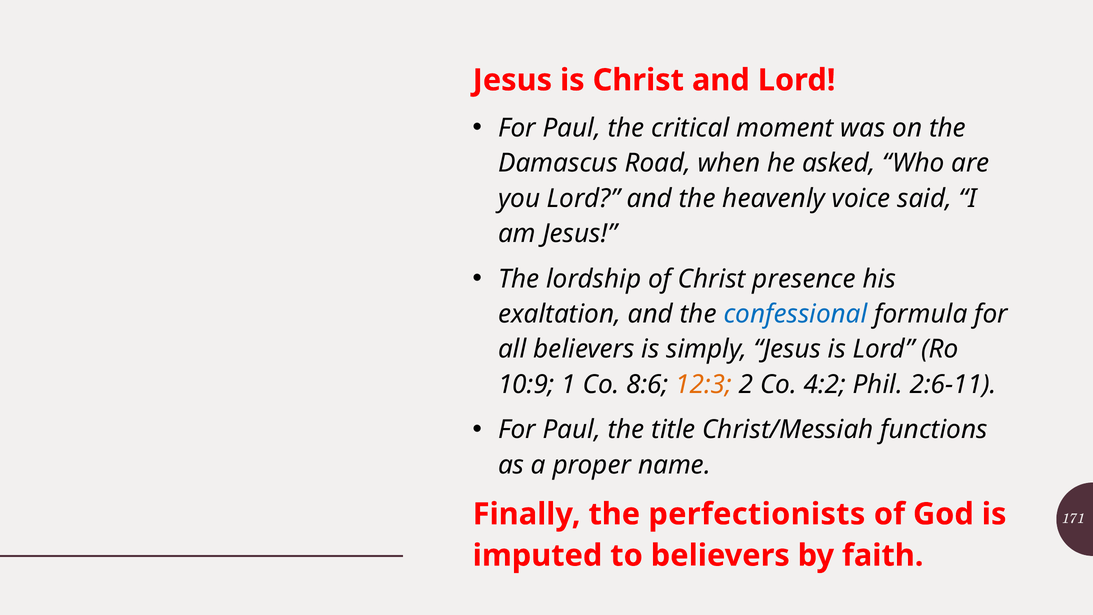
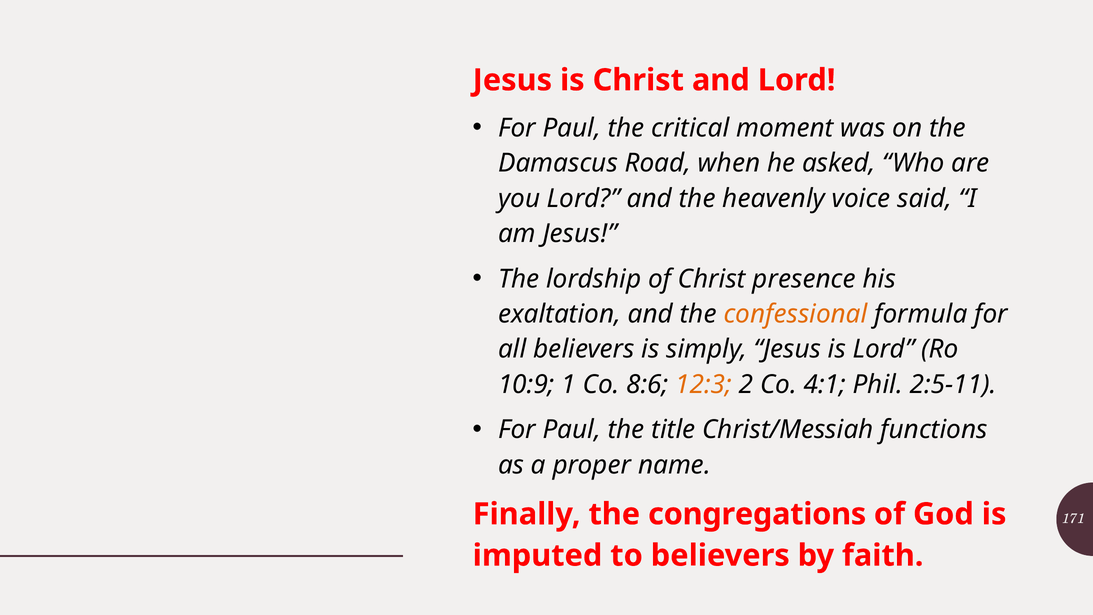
confessional colour: blue -> orange
4:2: 4:2 -> 4:1
2:6-11: 2:6-11 -> 2:5-11
perfectionists: perfectionists -> congregations
